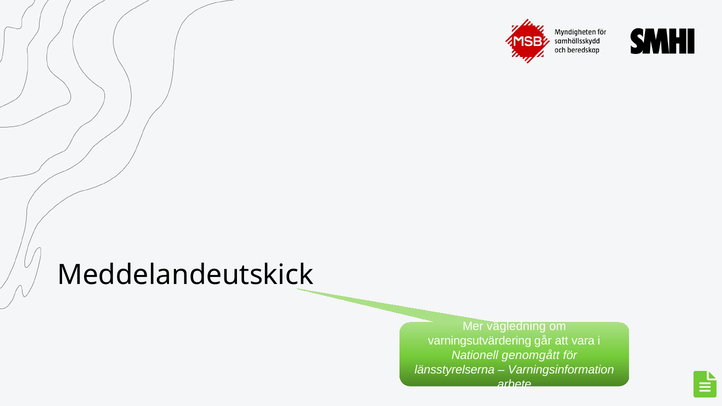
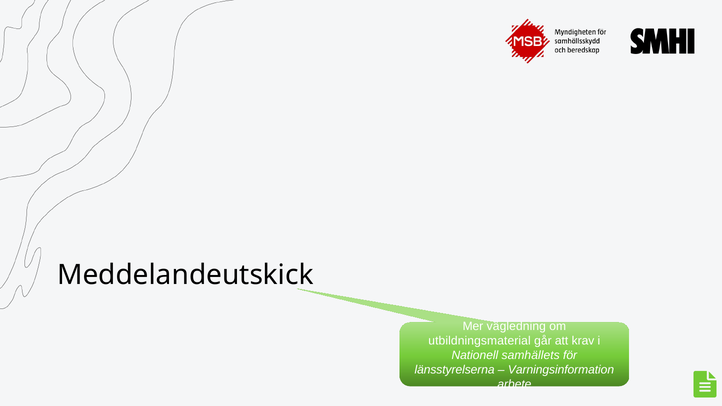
varningsutvärdering: varningsutvärdering -> utbildningsmaterial
vara: vara -> krav
genomgått: genomgått -> samhällets
